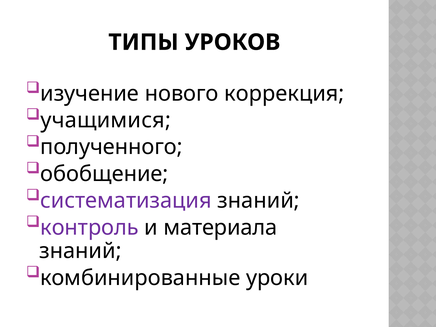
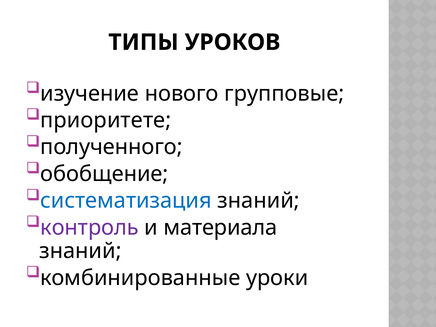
коррекция: коррекция -> групповые
учащимися: учащимися -> приоритете
систематизация colour: purple -> blue
